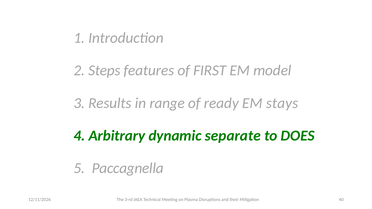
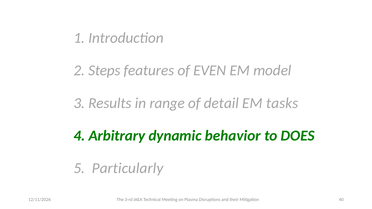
FIRST: FIRST -> EVEN
ready: ready -> detail
stays: stays -> tasks
separate: separate -> behavior
Paccagnella: Paccagnella -> Particularly
